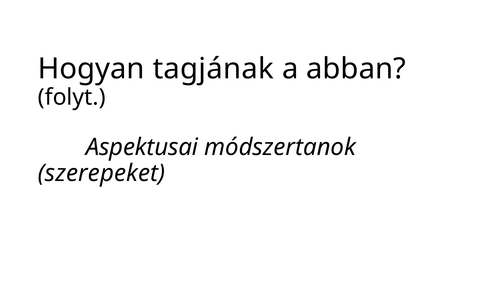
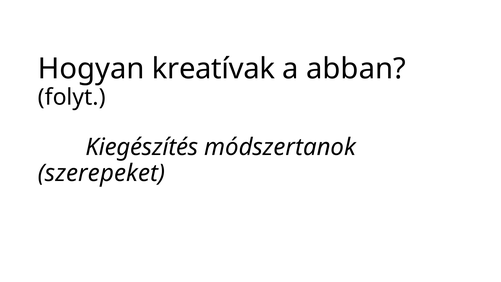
tagjának: tagjának -> kreatívak
Aspektusai: Aspektusai -> Kiegészítés
